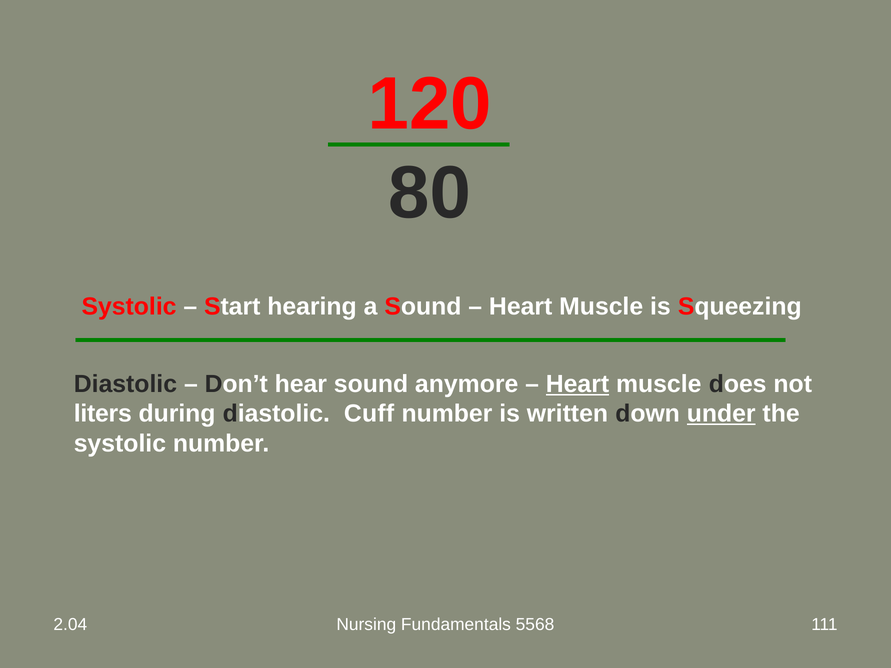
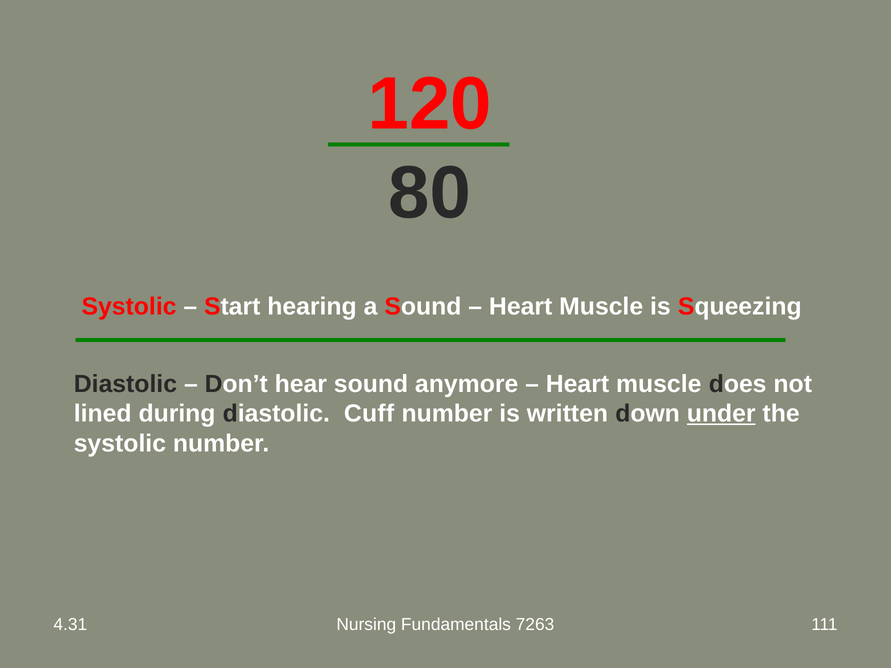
Heart at (577, 384) underline: present -> none
liters: liters -> lined
2.04: 2.04 -> 4.31
5568: 5568 -> 7263
